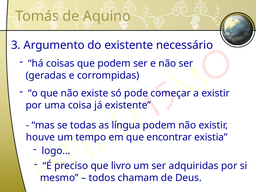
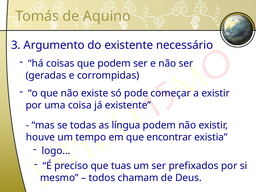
livro: livro -> tuas
adquiridas: adquiridas -> prefixados
